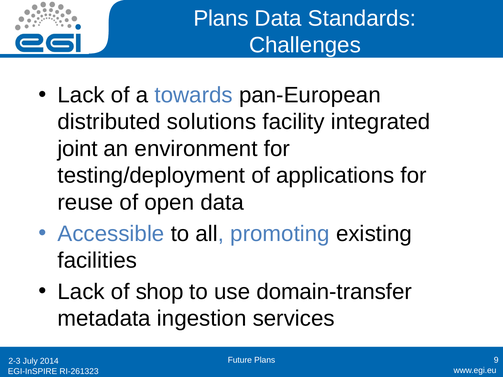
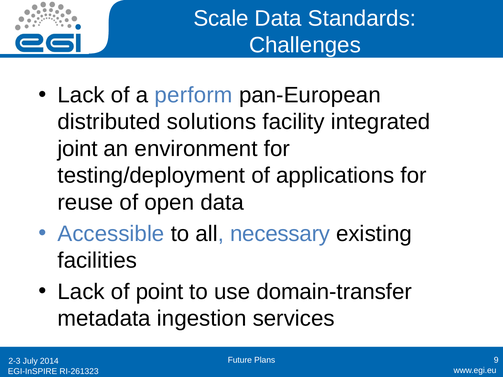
Plans at (221, 18): Plans -> Scale
towards: towards -> perform
promoting: promoting -> necessary
shop: shop -> point
